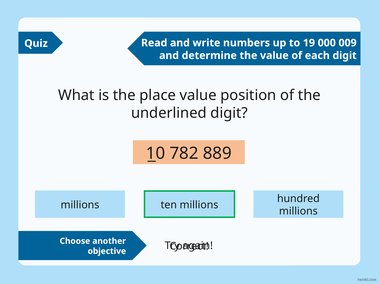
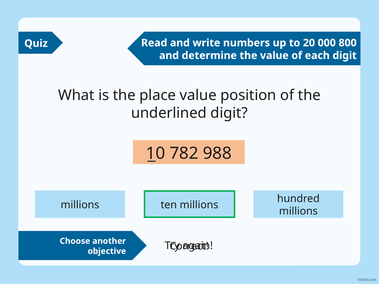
19: 19 -> 20
009: 009 -> 800
889: 889 -> 988
